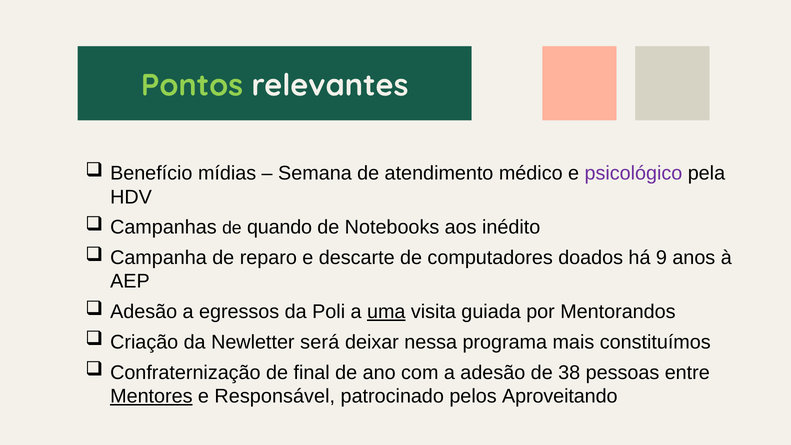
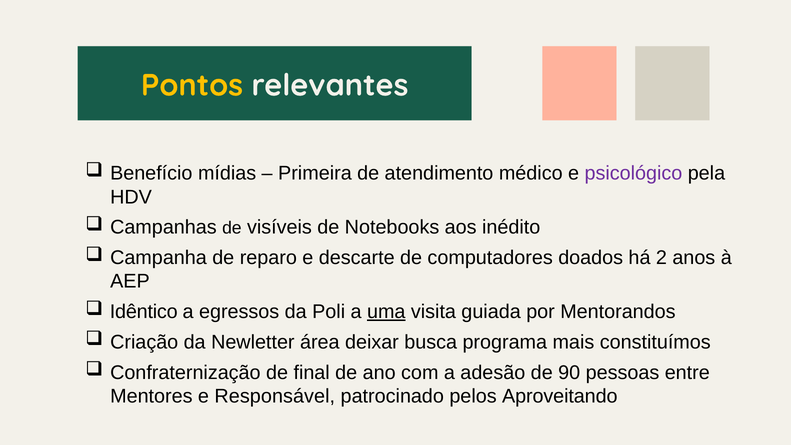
Pontos colour: light green -> yellow
Semana: Semana -> Primeira
quando: quando -> visíveis
9: 9 -> 2
Adesão at (144, 312): Adesão -> Idêntico
será: será -> área
nessa: nessa -> busca
38: 38 -> 90
Mentores underline: present -> none
